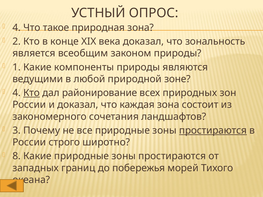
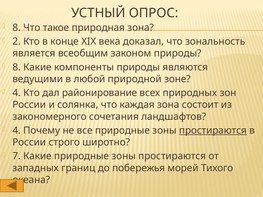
4 at (17, 28): 4 -> 8
1 at (17, 67): 1 -> 8
Кто at (32, 93) underline: present -> none
и доказал: доказал -> солянка
3 at (17, 131): 3 -> 4
8: 8 -> 7
